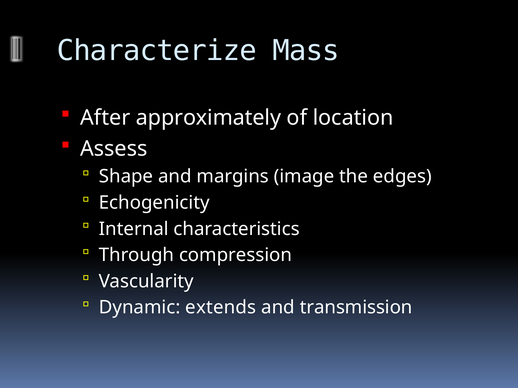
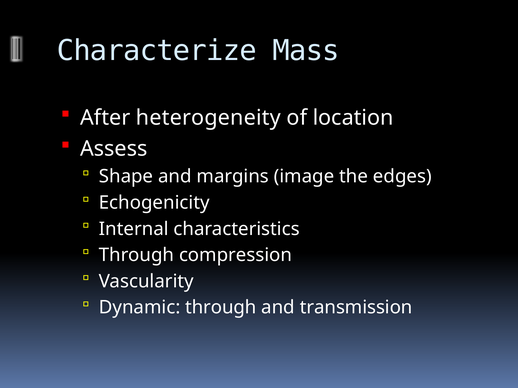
approximately: approximately -> heterogeneity
Dynamic extends: extends -> through
